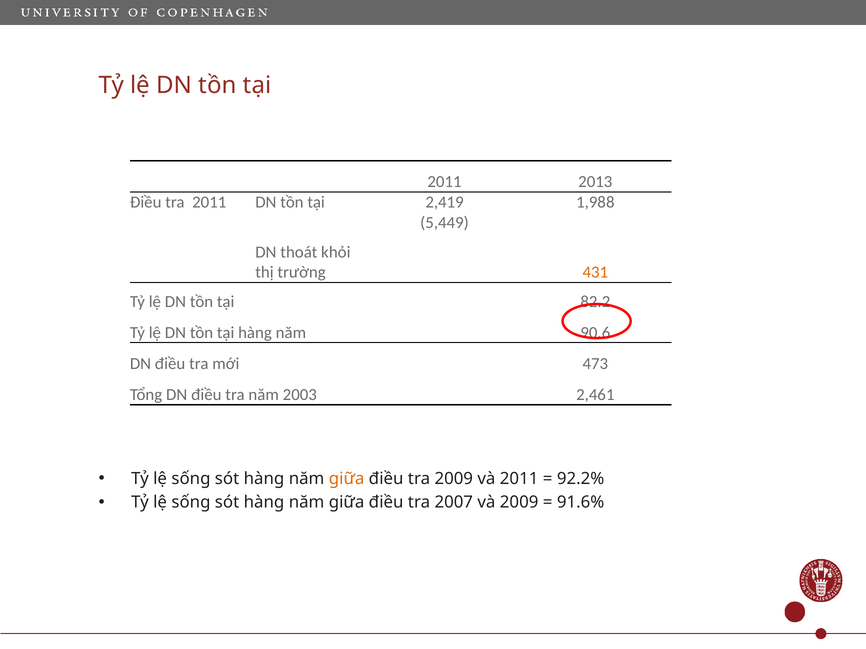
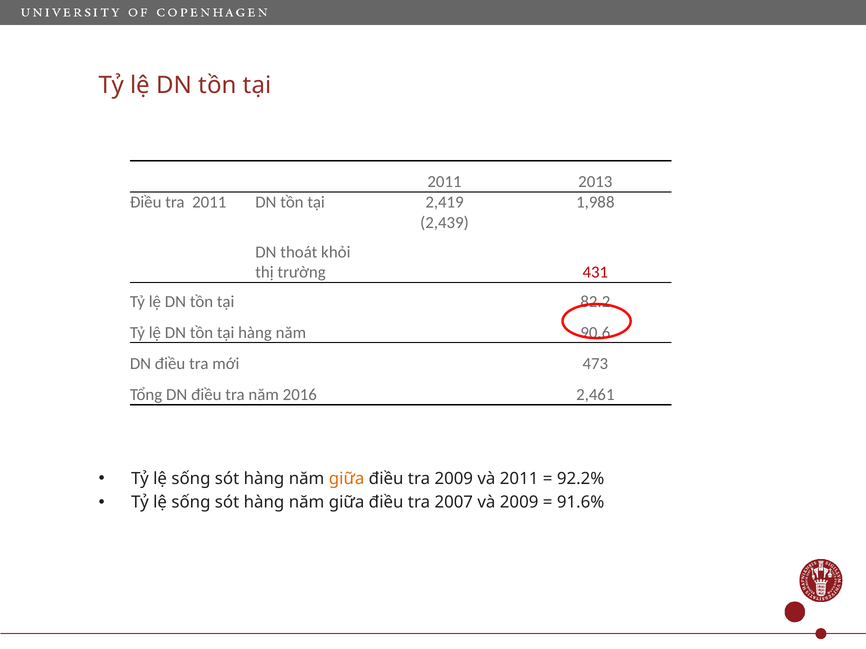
5,449: 5,449 -> 2,439
431 colour: orange -> red
2003: 2003 -> 2016
